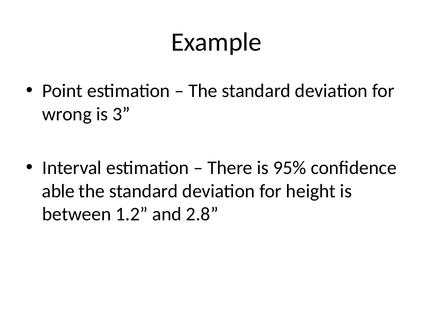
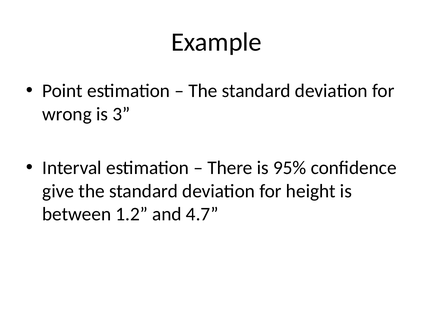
able: able -> give
2.8: 2.8 -> 4.7
